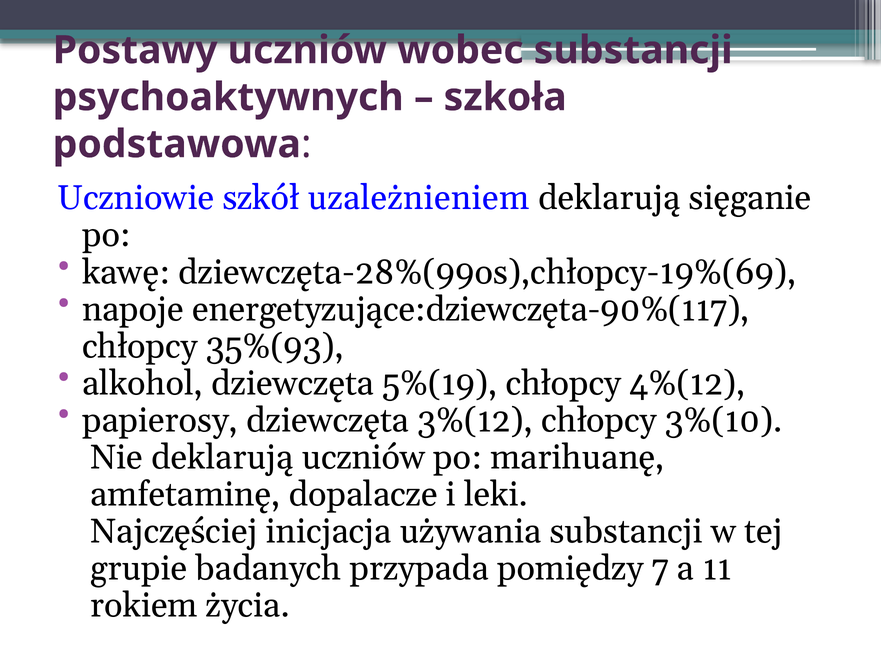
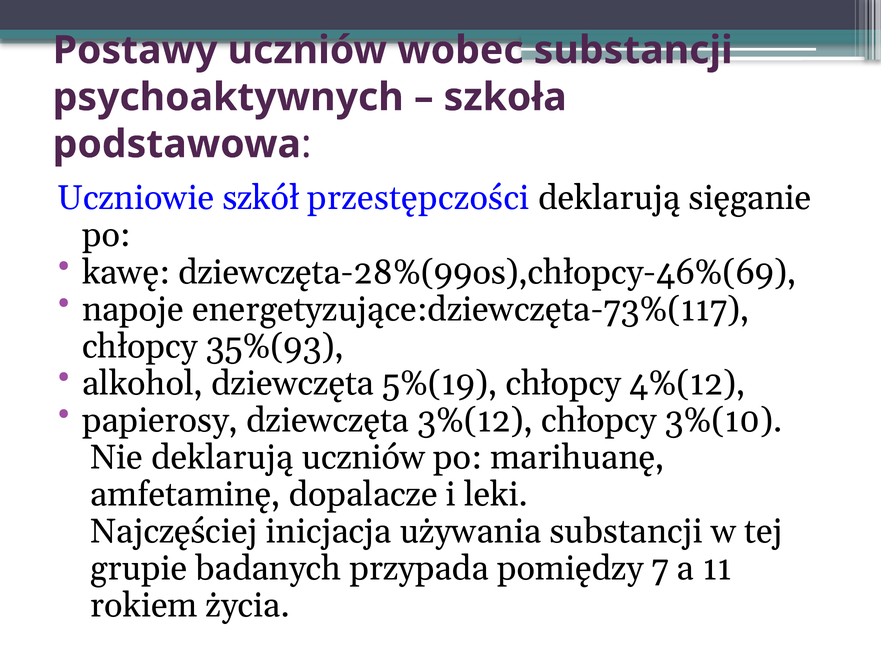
uzależnieniem: uzależnieniem -> przestępczości
dziewczęta-28%(99os),chłopcy-19%(69: dziewczęta-28%(99os),chłopcy-19%(69 -> dziewczęta-28%(99os),chłopcy-46%(69
energetyzujące:dziewczęta-90%(117: energetyzujące:dziewczęta-90%(117 -> energetyzujące:dziewczęta-73%(117
